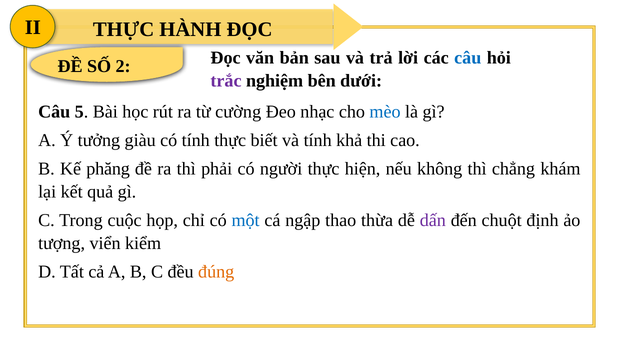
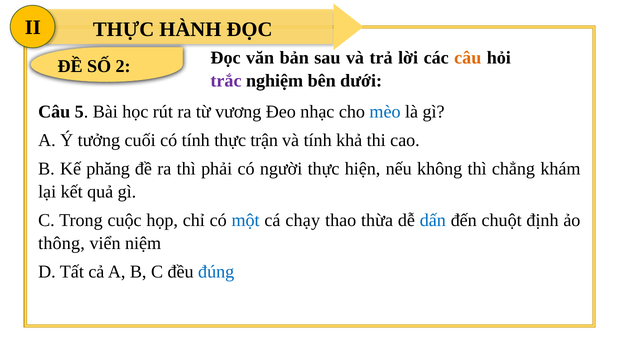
câu at (468, 58) colour: blue -> orange
cường: cường -> vương
giàu: giàu -> cuối
biết: biết -> trận
ngập: ngập -> chạy
dấn colour: purple -> blue
tượng: tượng -> thông
kiểm: kiểm -> niệm
đúng colour: orange -> blue
